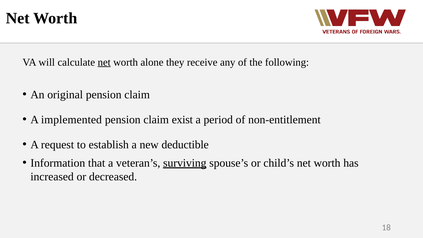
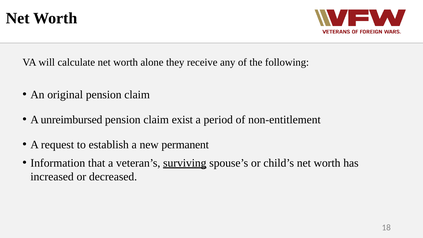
net at (104, 62) underline: present -> none
implemented: implemented -> unreimbursed
deductible: deductible -> permanent
